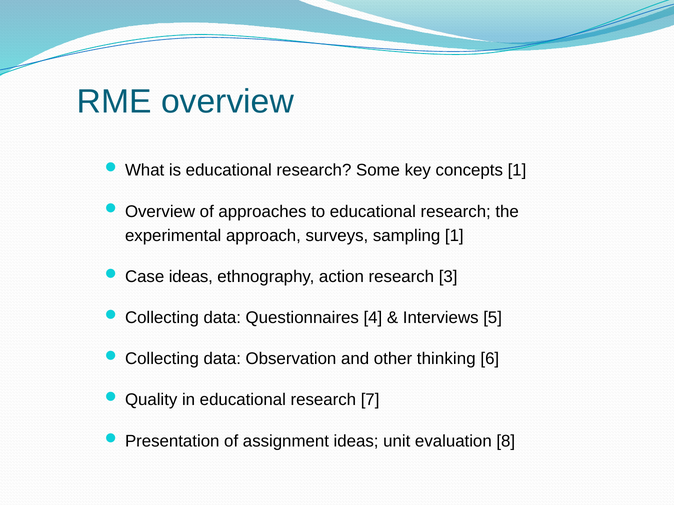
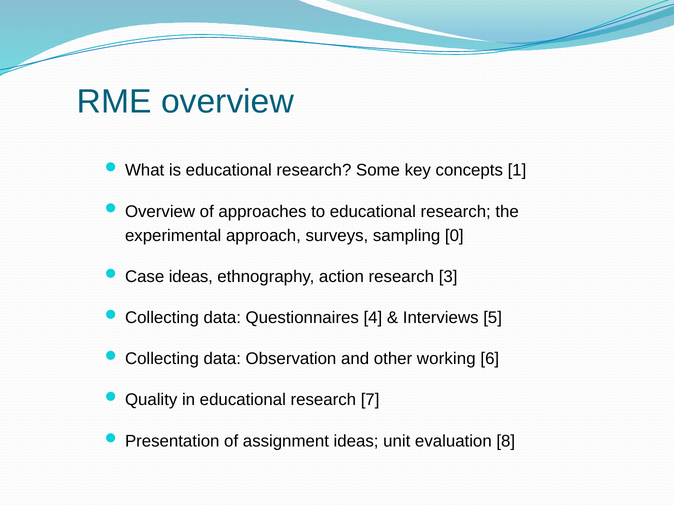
sampling 1: 1 -> 0
thinking: thinking -> working
